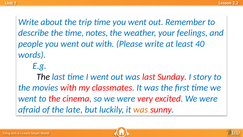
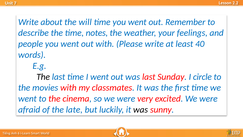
trip: trip -> will
story: story -> circle
was at (141, 109) colour: orange -> black
